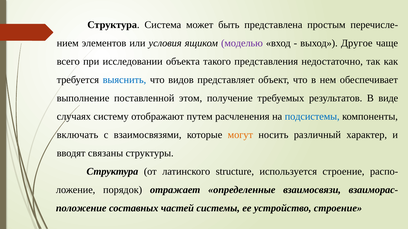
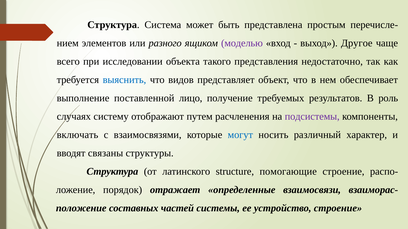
условия: условия -> разного
этом: этом -> лицо
виде: виде -> роль
подсистемы colour: blue -> purple
могут colour: orange -> blue
используется: используется -> помогающие
